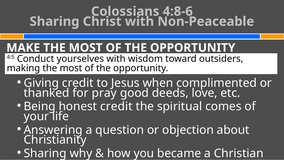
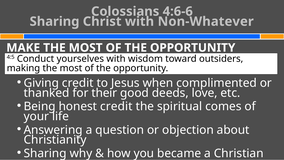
4:8-6: 4:8-6 -> 4:6-6
Non-Peaceable: Non-Peaceable -> Non-Whatever
pray: pray -> their
